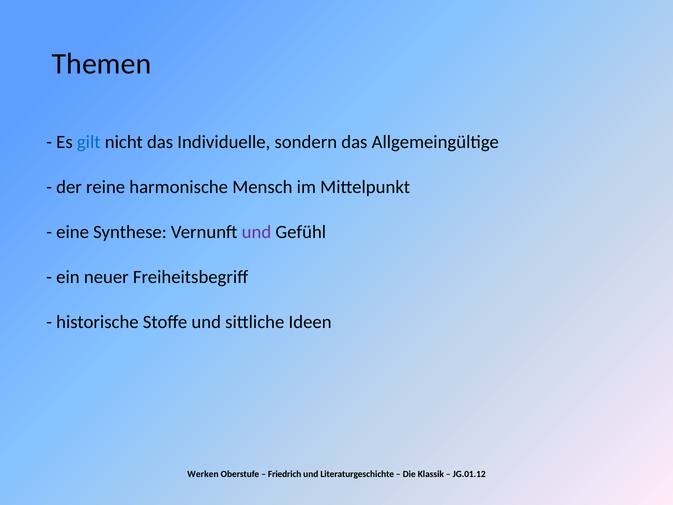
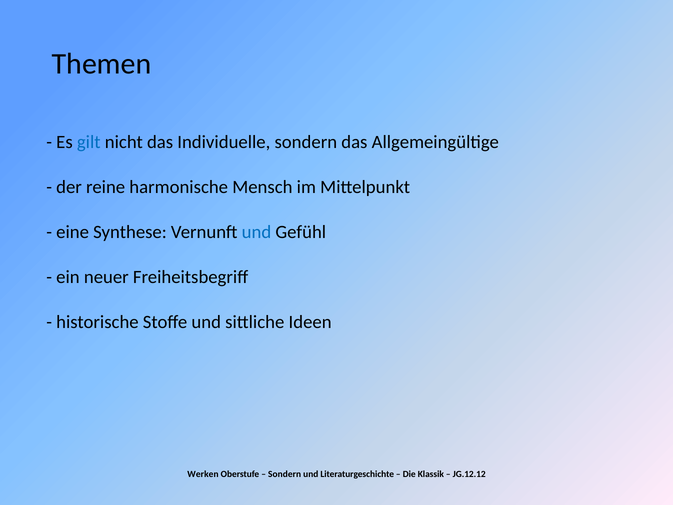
und at (256, 232) colour: purple -> blue
Friedrich at (285, 474): Friedrich -> Sondern
JG.01.12: JG.01.12 -> JG.12.12
